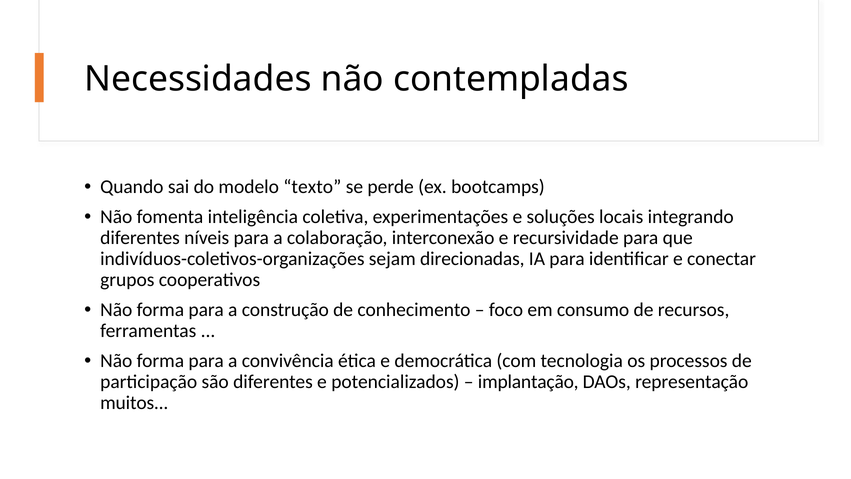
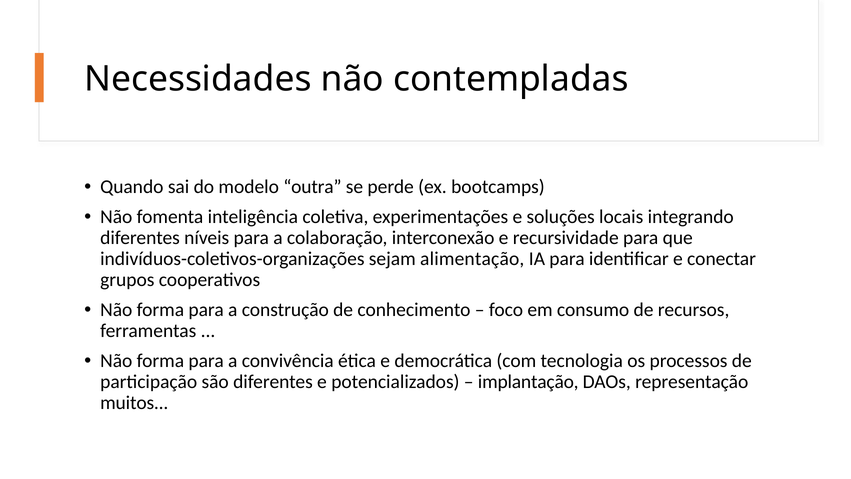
texto: texto -> outra
direcionadas: direcionadas -> alimentação
